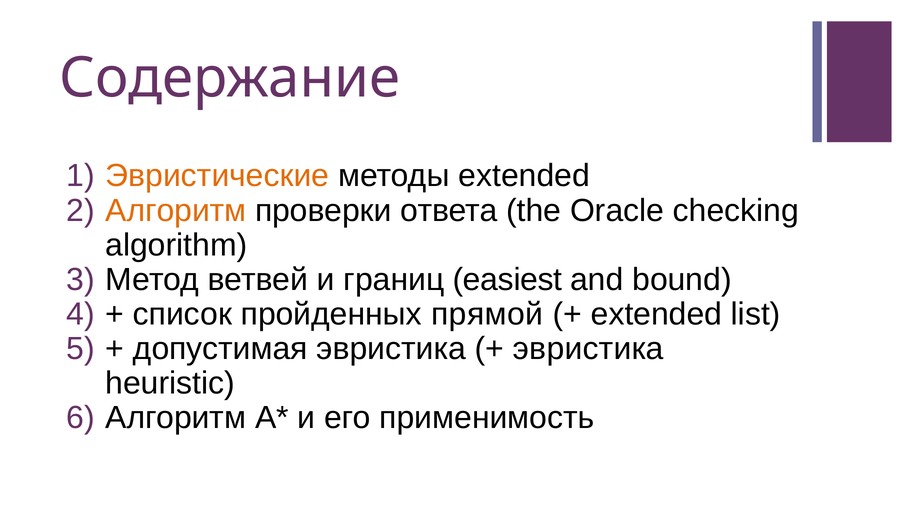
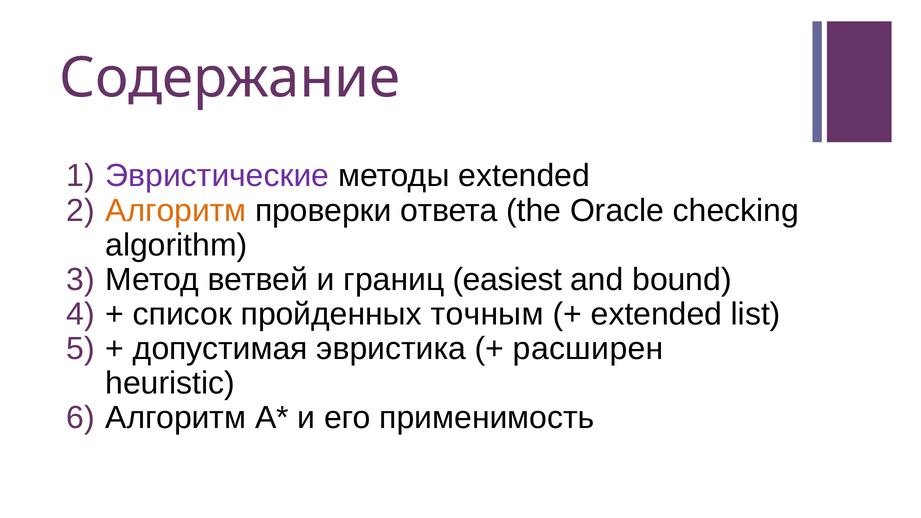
Эвристические colour: orange -> purple
прямой: прямой -> точным
эвристика at (588, 349): эвристика -> расширен
